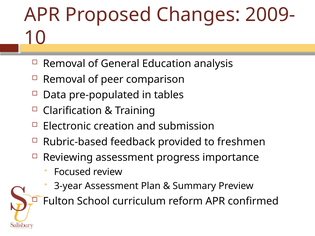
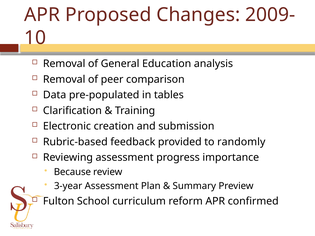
freshmen: freshmen -> randomly
Focused: Focused -> Because
